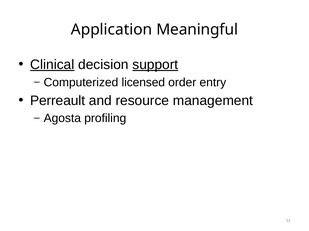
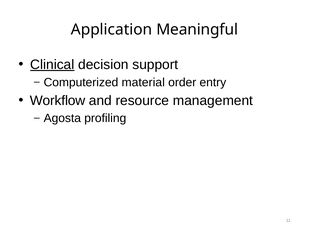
support underline: present -> none
licensed: licensed -> material
Perreault: Perreault -> Workflow
